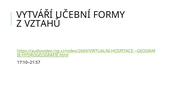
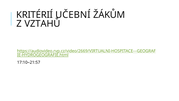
VYTVÁŘÍ: VYTVÁŘÍ -> KRITÉRIÍ
FORMY: FORMY -> ŽÁKŮM
